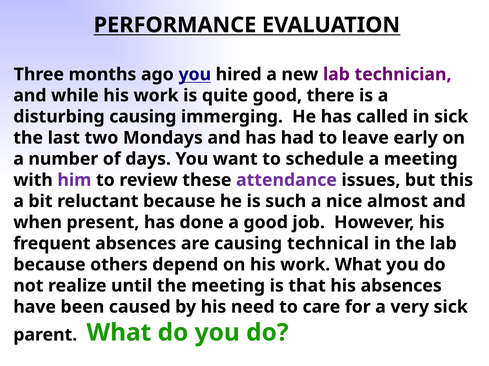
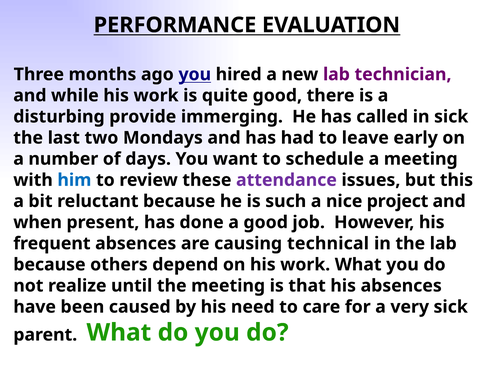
disturbing causing: causing -> provide
him colour: purple -> blue
almost: almost -> project
